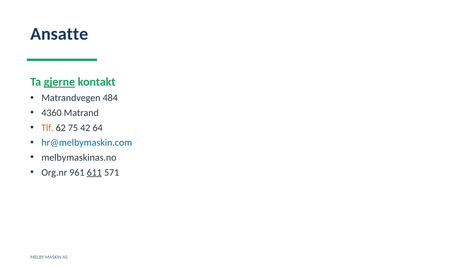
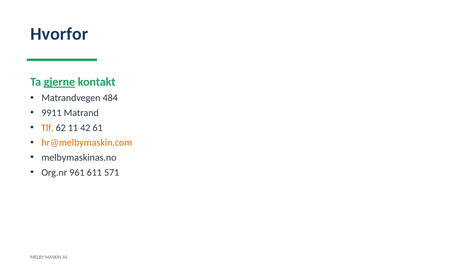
Ansatte: Ansatte -> Hvorfor
4360: 4360 -> 9911
75: 75 -> 11
64: 64 -> 61
hr@melbymaskin.com colour: blue -> orange
611 underline: present -> none
